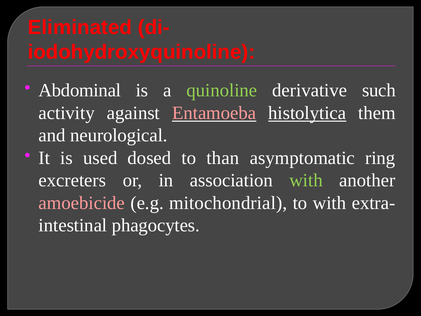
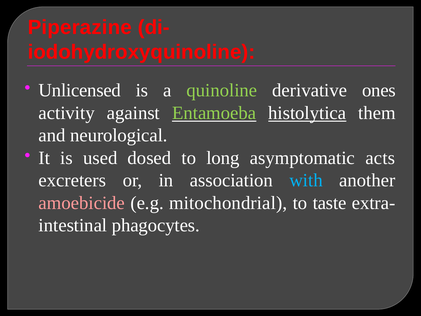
Eliminated: Eliminated -> Piperazine
Abdominal: Abdominal -> Unlicensed
such: such -> ones
Entamoeba colour: pink -> light green
than: than -> long
ring: ring -> acts
with at (306, 180) colour: light green -> light blue
to with: with -> taste
